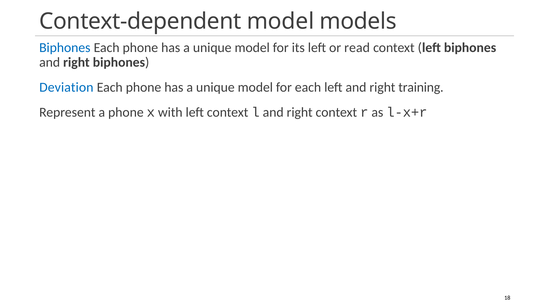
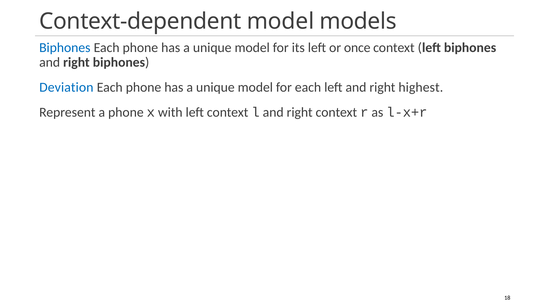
read: read -> once
training: training -> highest
